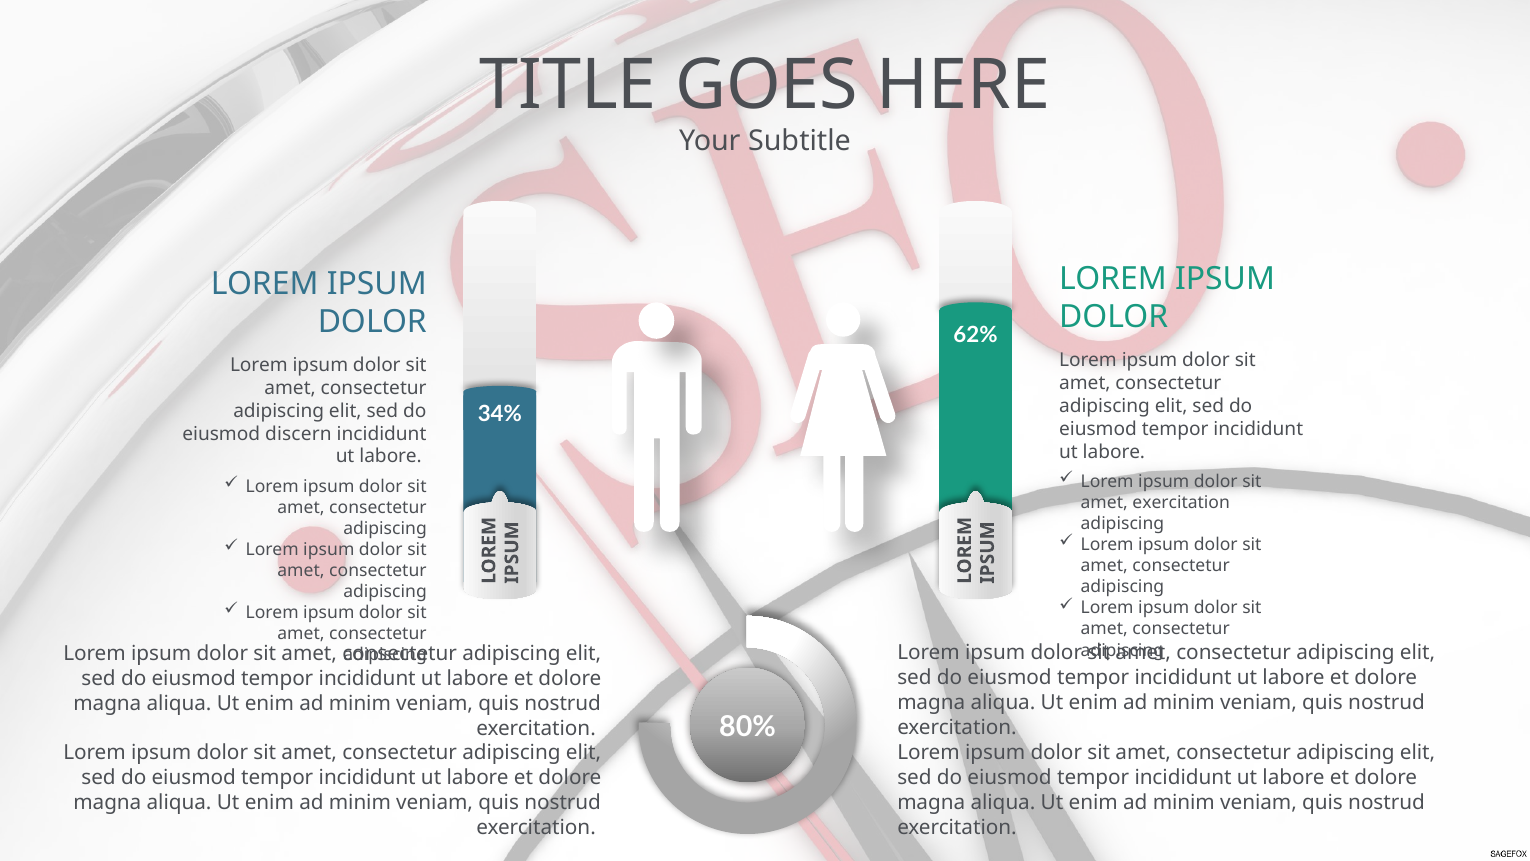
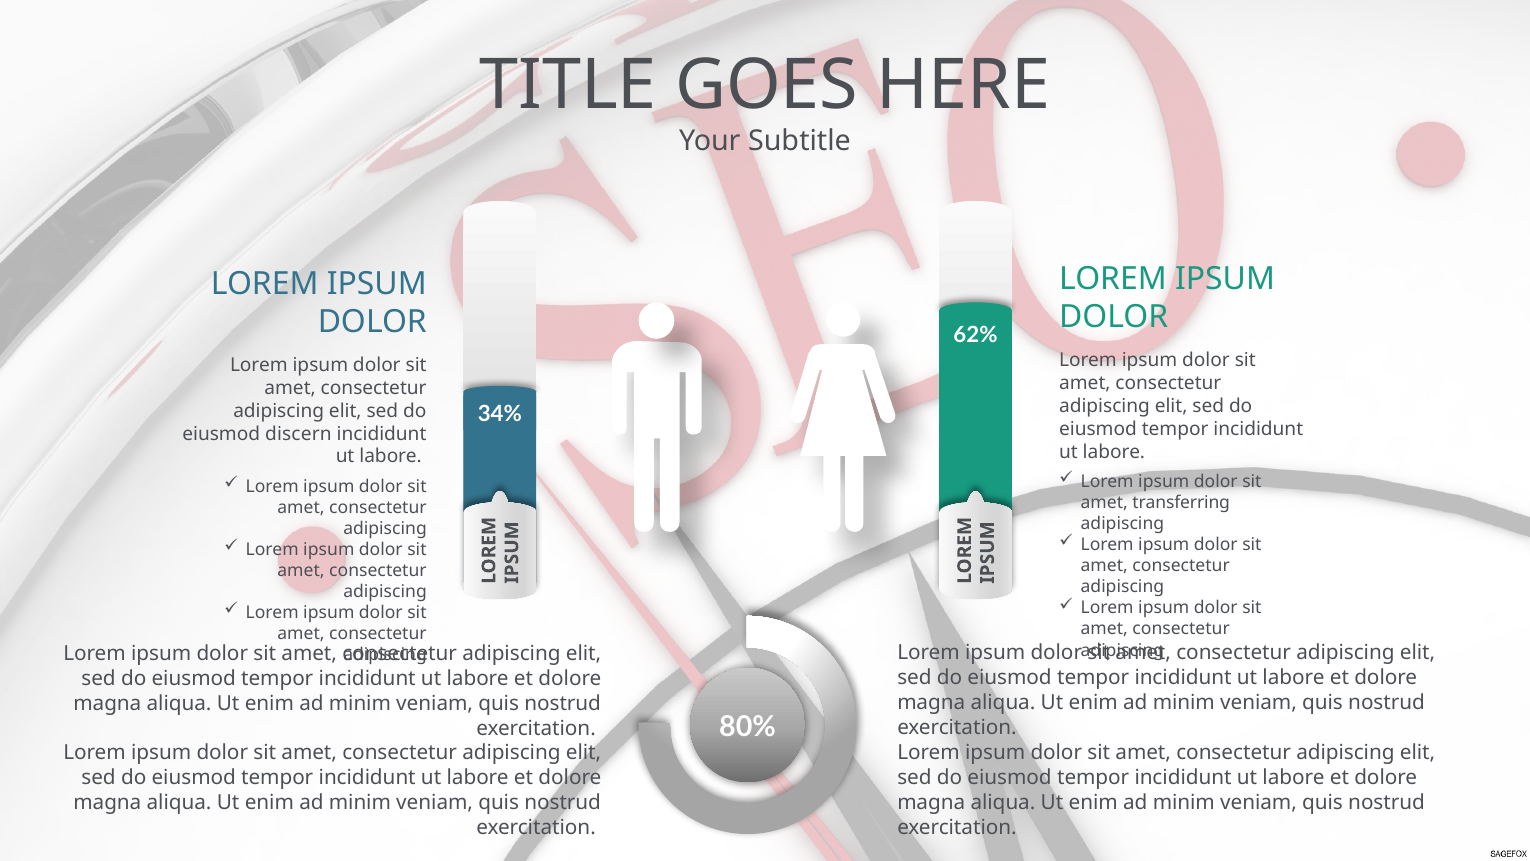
amet exercitation: exercitation -> transferring
